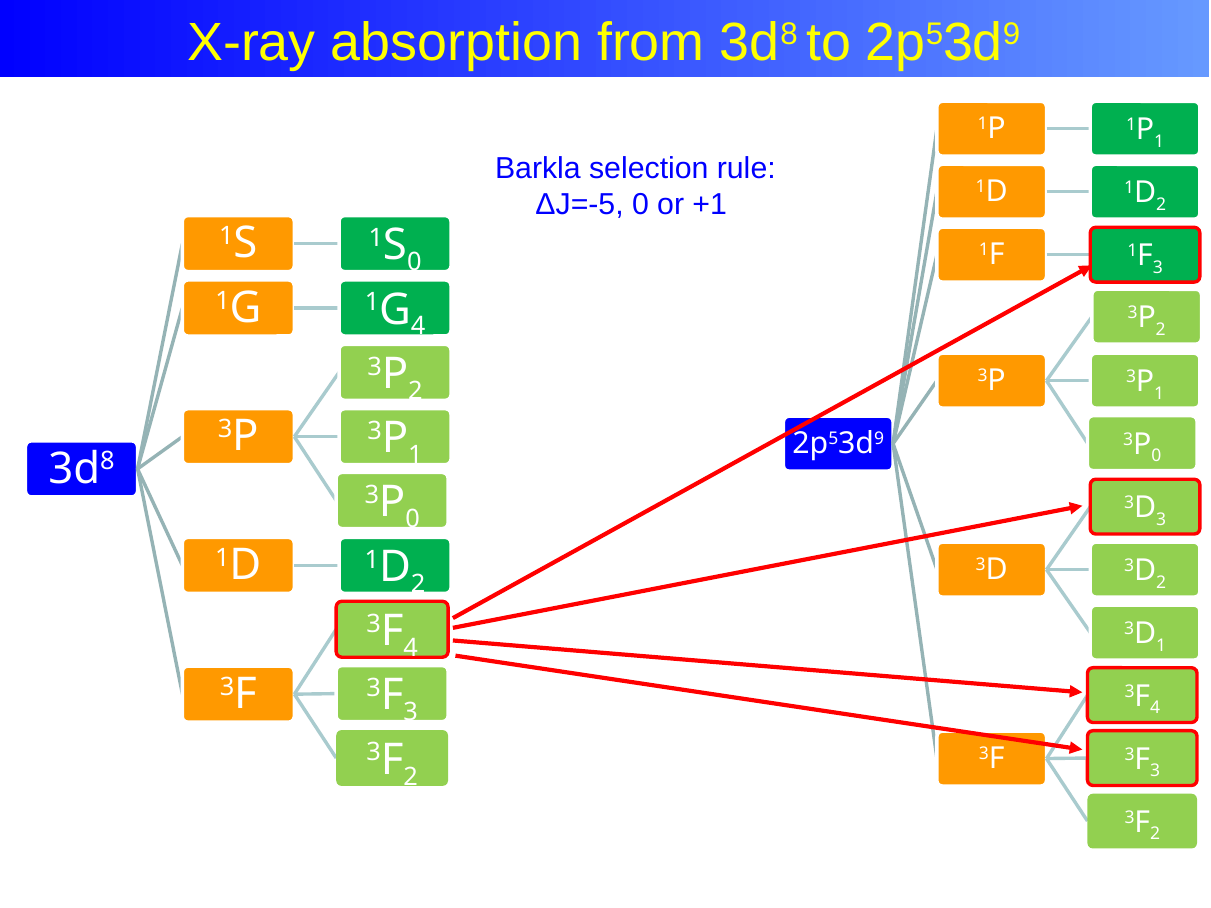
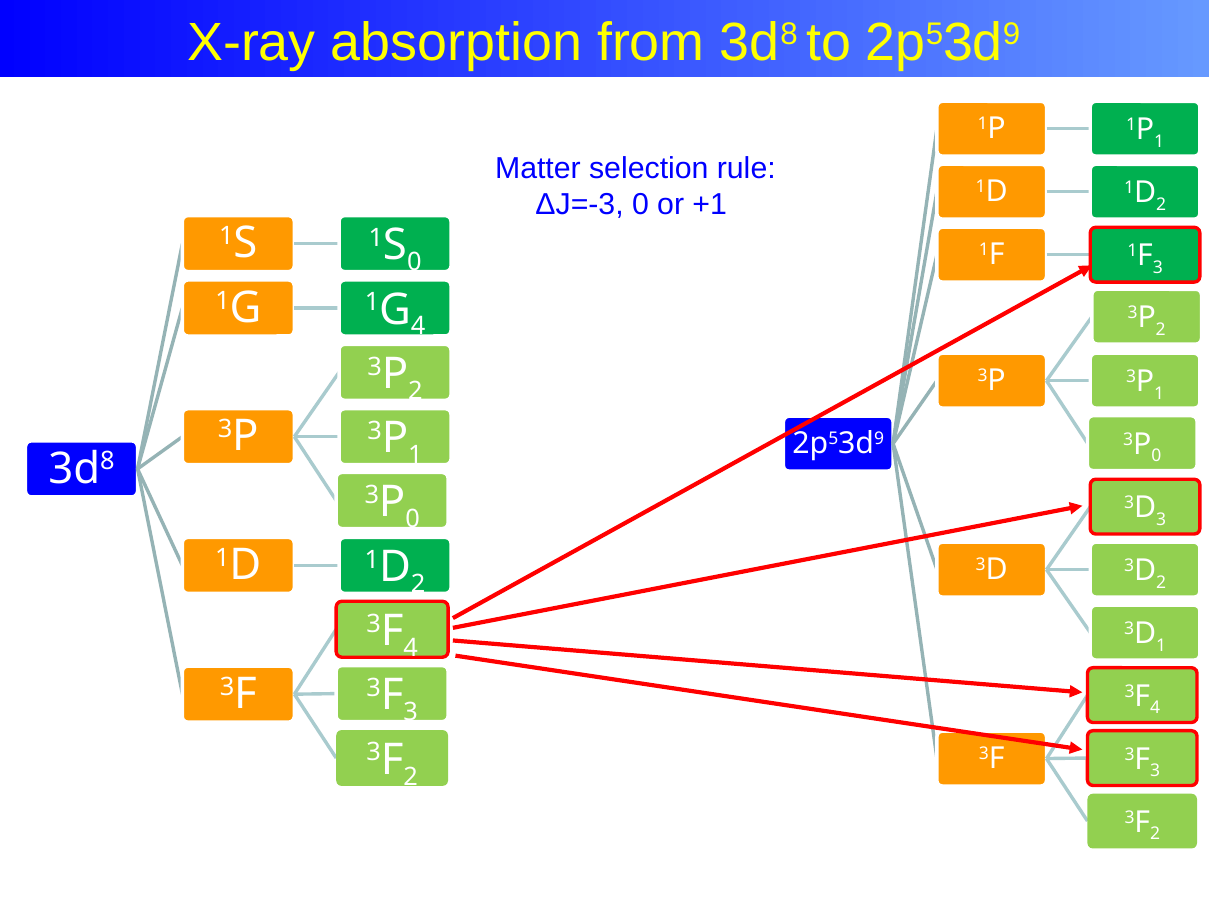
Barkla: Barkla -> Matter
ΔJ=-5: ΔJ=-5 -> ΔJ=-3
